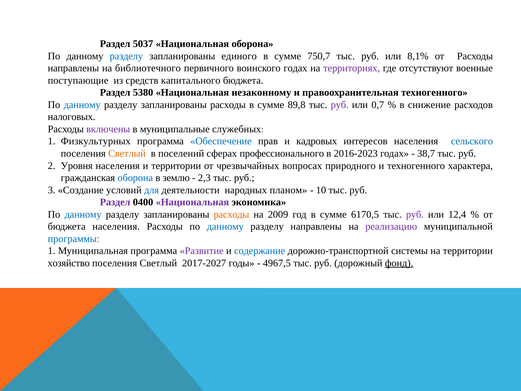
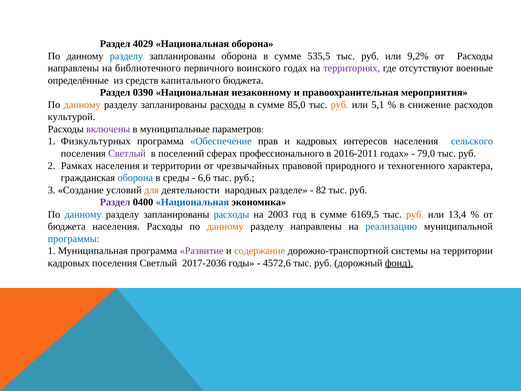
5037: 5037 -> 4029
запланированы единого: единого -> оборона
750,7: 750,7 -> 535,5
8,1%: 8,1% -> 9,2%
поступающие: поступающие -> определённые
5380: 5380 -> 0390
правоохранительная техногенного: техногенного -> мероприятия
данному at (82, 105) colour: blue -> orange
расходы at (228, 105) underline: none -> present
89,8: 89,8 -> 85,0
руб at (340, 105) colour: purple -> orange
0,7: 0,7 -> 5,1
налоговых: налоговых -> культурой
служебных: служебных -> параметров
Светлый at (127, 153) colour: orange -> purple
2016-2023: 2016-2023 -> 2016-2011
38,7: 38,7 -> 79,0
Уровня: Уровня -> Рамках
вопросах: вопросах -> правовой
землю: землю -> среды
2,3: 2,3 -> 6,6
для colour: blue -> orange
планом: планом -> разделе
10: 10 -> 82
Национальная at (192, 202) colour: purple -> blue
расходы at (231, 214) colour: orange -> blue
2009: 2009 -> 2003
6170,5: 6170,5 -> 6169,5
руб at (415, 214) colour: purple -> orange
12,4: 12,4 -> 13,4
данному at (225, 226) colour: blue -> orange
реализацию colour: purple -> blue
содержание colour: blue -> orange
хозяйство at (69, 263): хозяйство -> кадровых
2017-2027: 2017-2027 -> 2017-2036
4967,5: 4967,5 -> 4572,6
